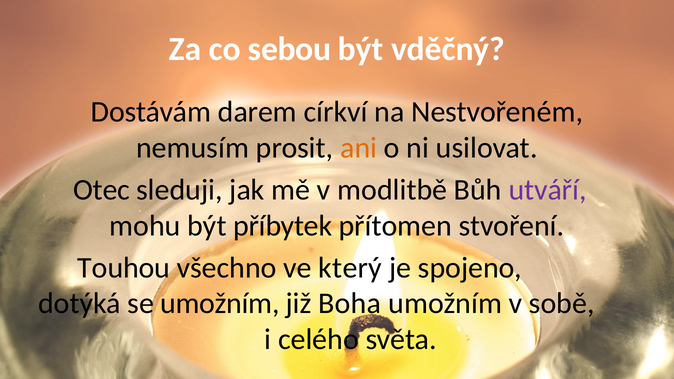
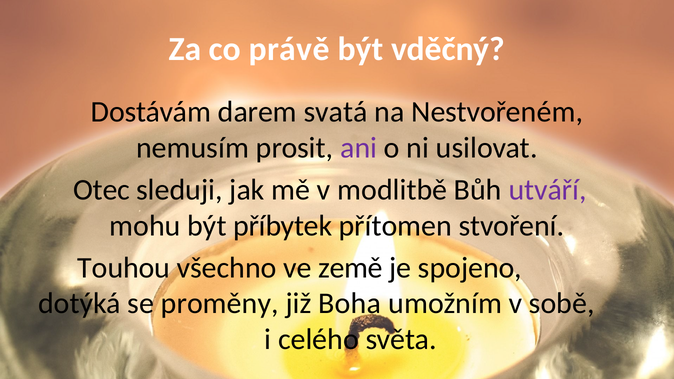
sebou: sebou -> právě
církví: církví -> svatá
ani colour: orange -> purple
který: který -> země
se umožním: umožním -> proměny
